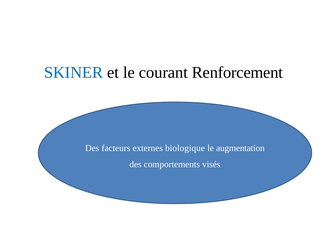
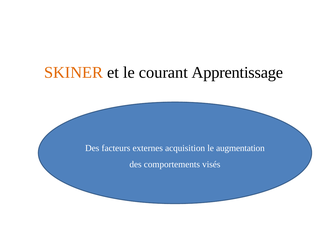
SKINER colour: blue -> orange
Renforcement: Renforcement -> Apprentissage
biologique: biologique -> acquisition
